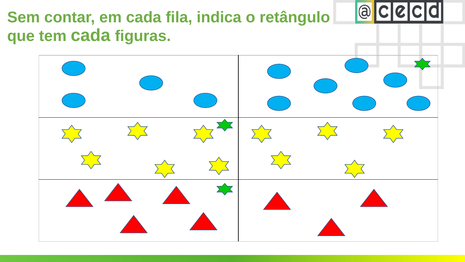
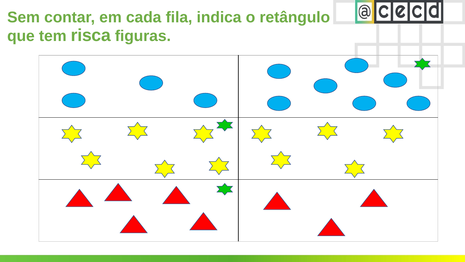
tem cada: cada -> risca
